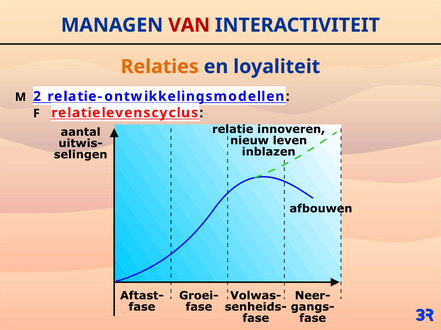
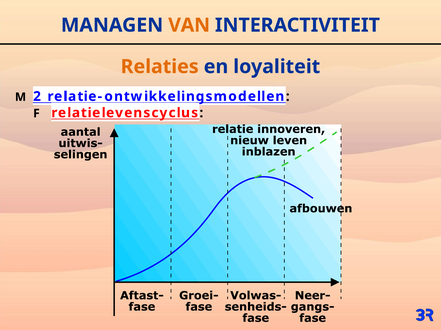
VAN colour: red -> orange
